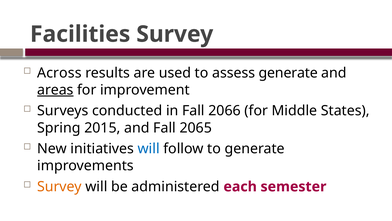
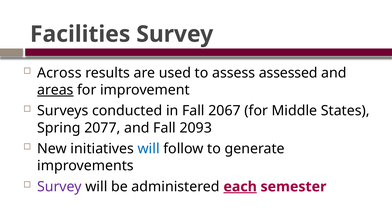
assess generate: generate -> assessed
2066: 2066 -> 2067
2015: 2015 -> 2077
2065: 2065 -> 2093
Survey at (59, 186) colour: orange -> purple
each underline: none -> present
